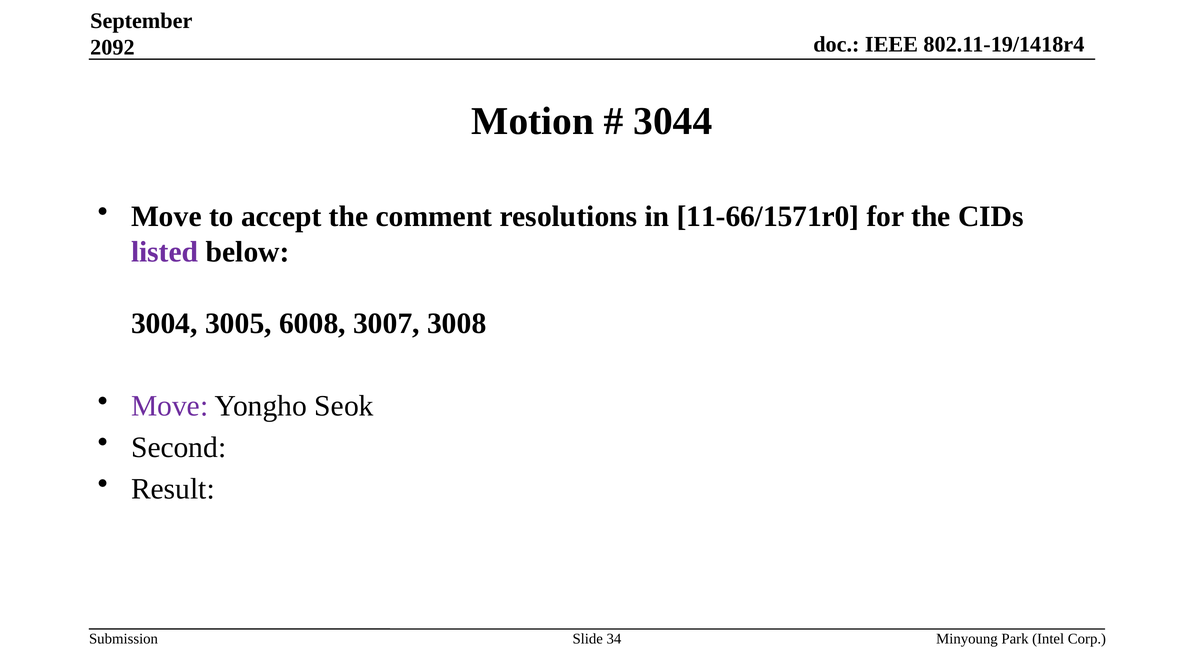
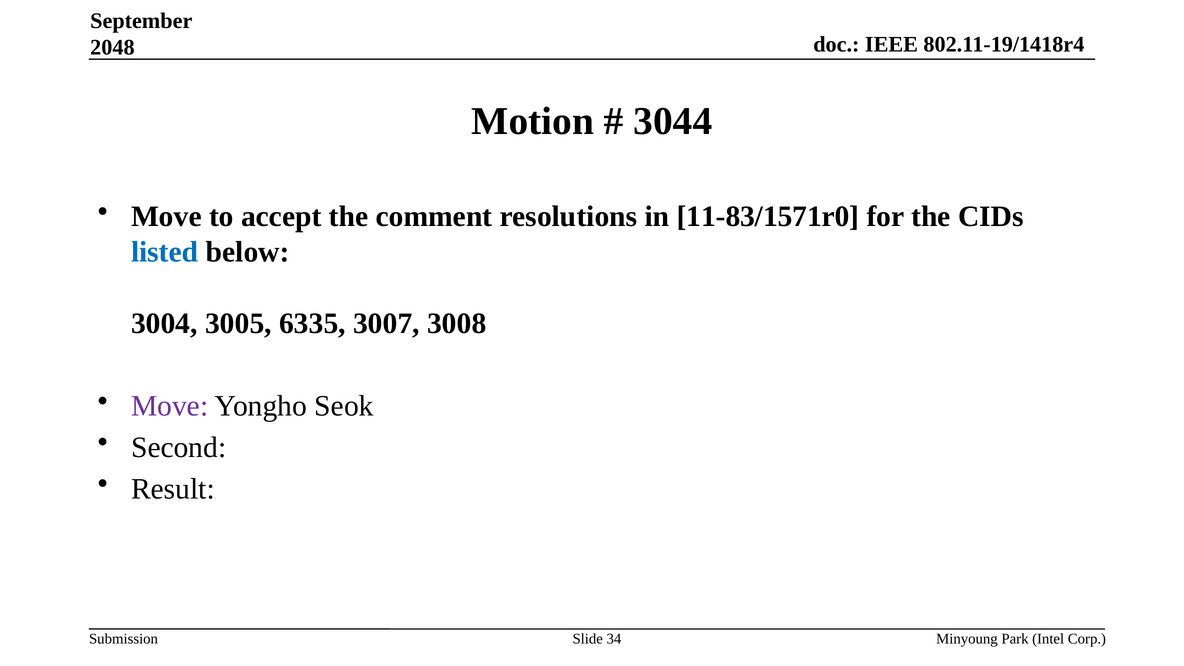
2092: 2092 -> 2048
11-66/1571r0: 11-66/1571r0 -> 11-83/1571r0
listed colour: purple -> blue
6008: 6008 -> 6335
